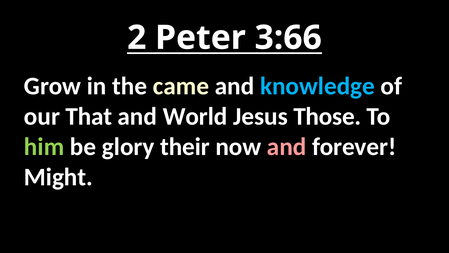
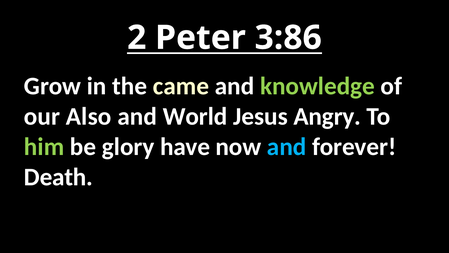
3:66: 3:66 -> 3:86
knowledge colour: light blue -> light green
That: That -> Also
Those: Those -> Angry
their: their -> have
and at (287, 146) colour: pink -> light blue
Might: Might -> Death
